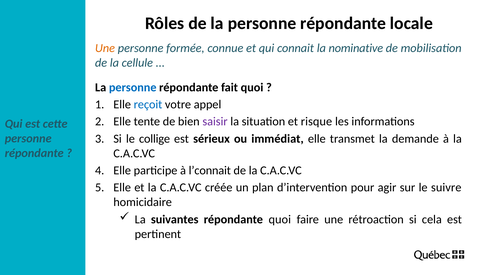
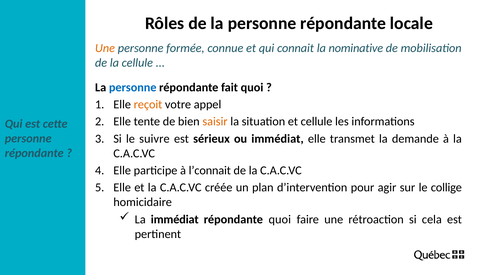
reçoit colour: blue -> orange
saisir colour: purple -> orange
et risque: risque -> cellule
collige: collige -> suivre
suivre: suivre -> collige
La suivantes: suivantes -> immédiat
